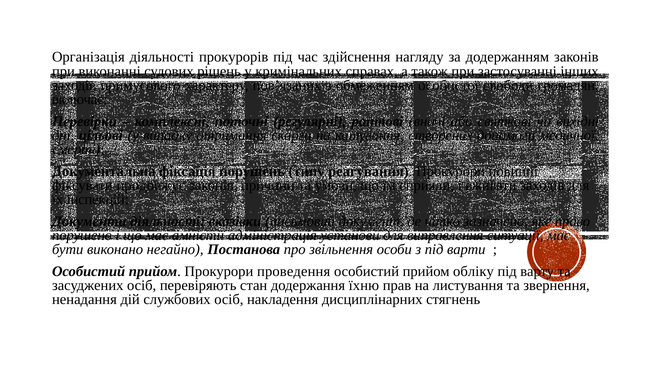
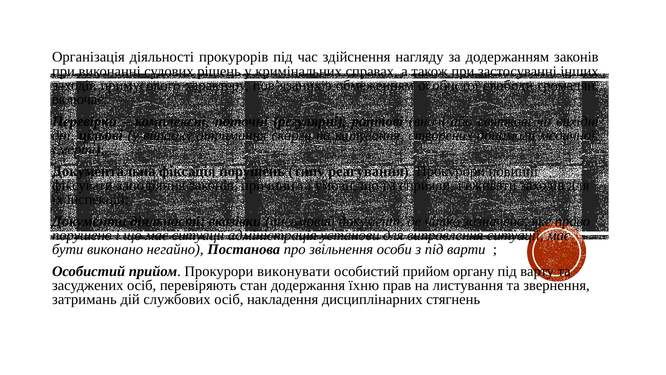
продовжує: продовжує -> заподіяння
має амністії: амністії -> ситуації
проведення: проведення -> виконувати
обліку: обліку -> органу
ненадання: ненадання -> затримань
